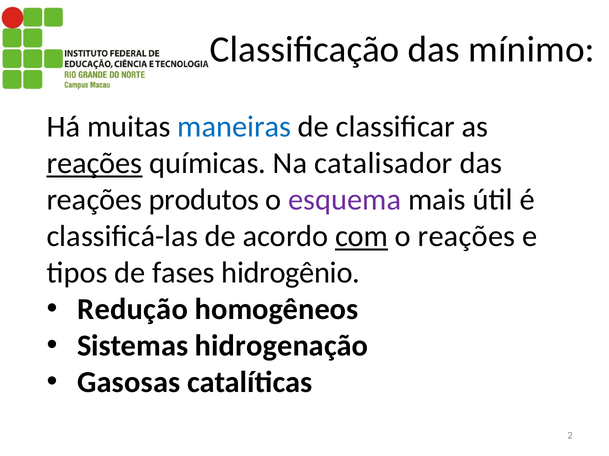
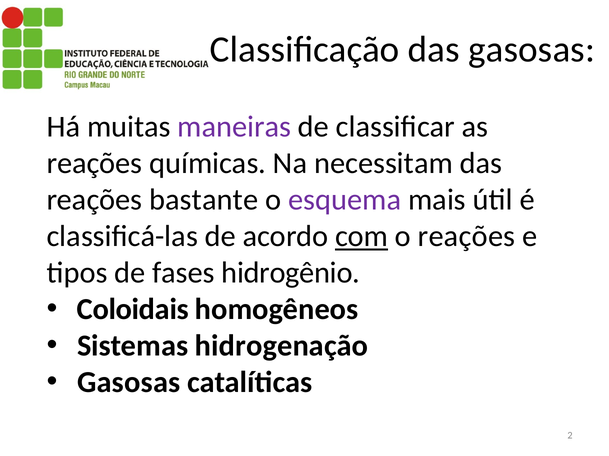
das mínimo: mínimo -> gasosas
maneiras colour: blue -> purple
reações at (95, 164) underline: present -> none
catalisador: catalisador -> necessitam
produtos: produtos -> bastante
Redução: Redução -> Coloidais
